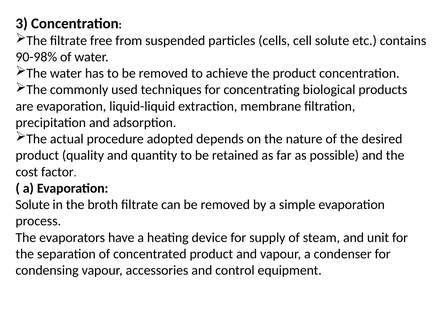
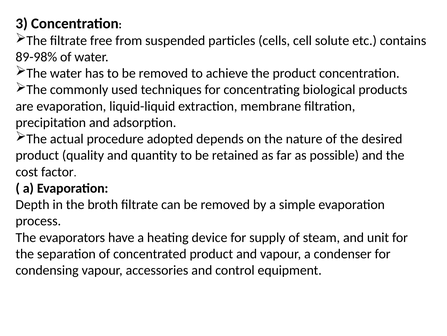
90-98%: 90-98% -> 89-98%
Solute at (33, 204): Solute -> Depth
